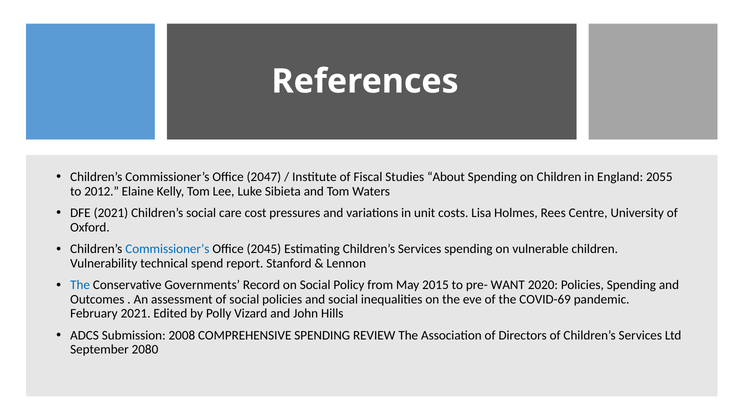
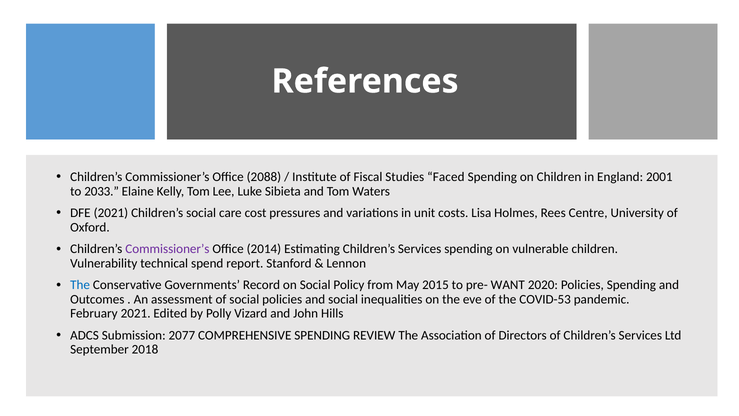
2047: 2047 -> 2088
About: About -> Faced
2055: 2055 -> 2001
2012: 2012 -> 2033
Commissioner’s at (167, 249) colour: blue -> purple
2045: 2045 -> 2014
COVID-69: COVID-69 -> COVID-53
2008: 2008 -> 2077
2080: 2080 -> 2018
